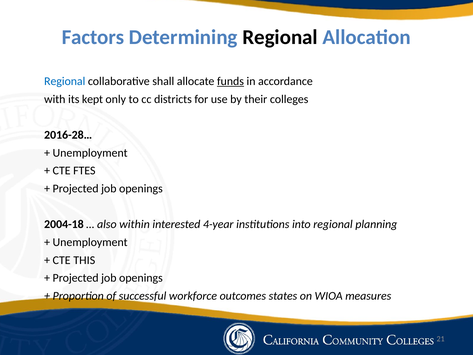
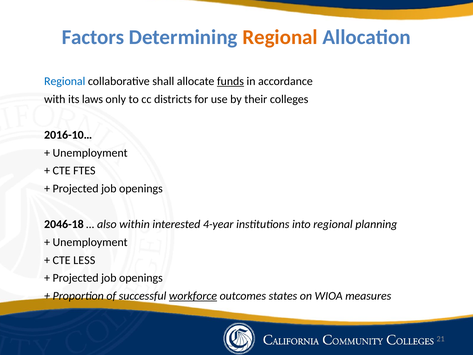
Regional at (280, 37) colour: black -> orange
kept: kept -> laws
2016-28…: 2016-28… -> 2016-10…
2004-18: 2004-18 -> 2046-18
THIS: THIS -> LESS
workforce underline: none -> present
